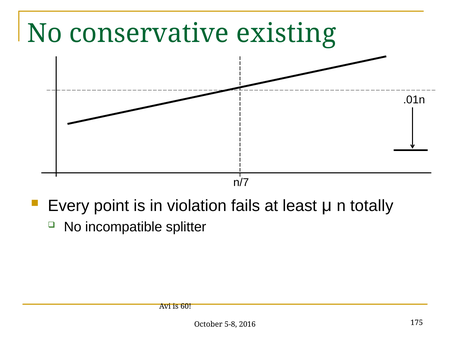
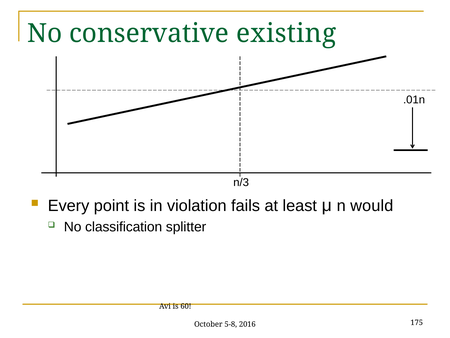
n/7: n/7 -> n/3
totally: totally -> would
incompatible: incompatible -> classification
